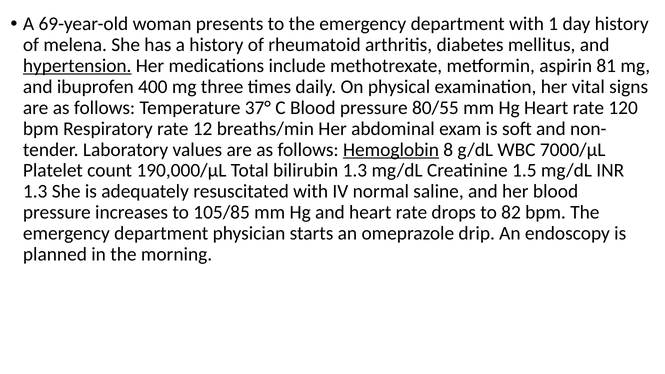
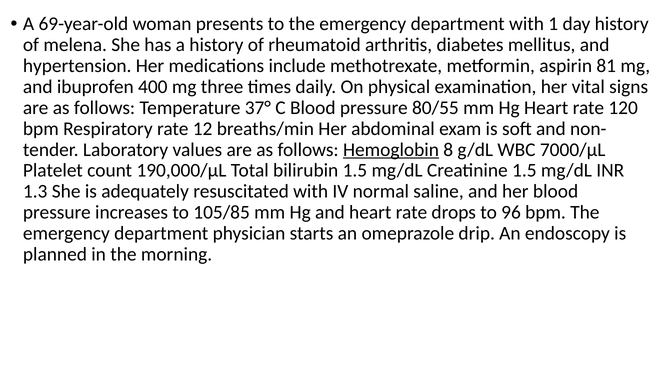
hypertension underline: present -> none
bilirubin 1.3: 1.3 -> 1.5
82: 82 -> 96
